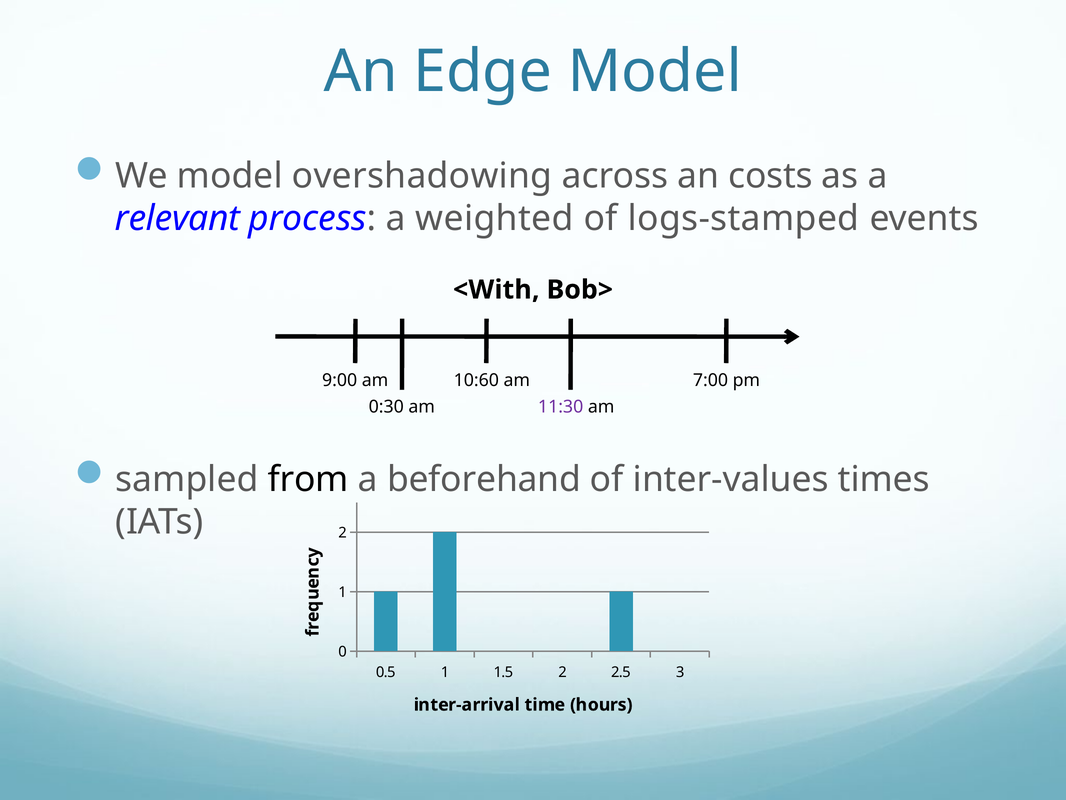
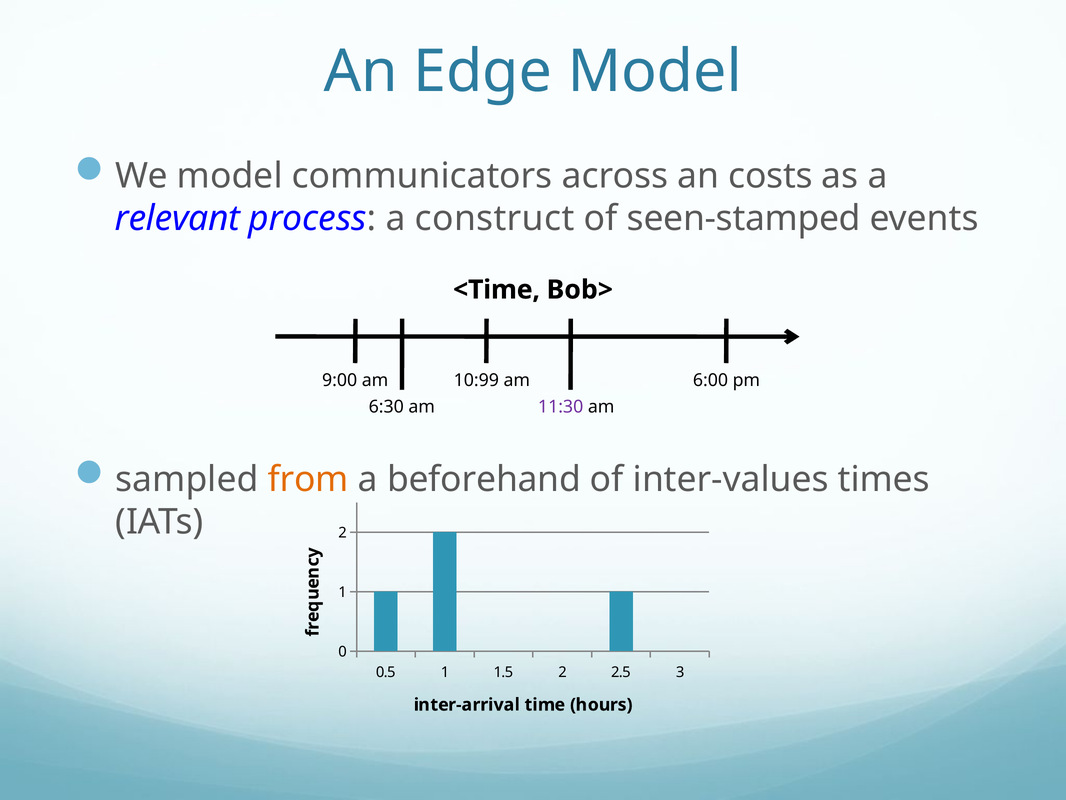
overshadowing: overshadowing -> communicators
weighted: weighted -> construct
logs-stamped: logs-stamped -> seen-stamped
<With: <With -> <Time
10:60: 10:60 -> 10:99
7:00: 7:00 -> 6:00
0:30: 0:30 -> 6:30
from colour: black -> orange
